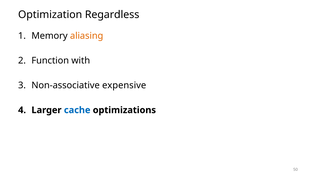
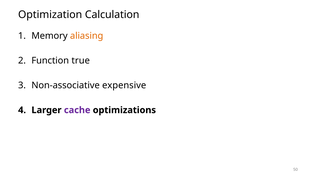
Regardless: Regardless -> Calculation
with: with -> true
cache colour: blue -> purple
